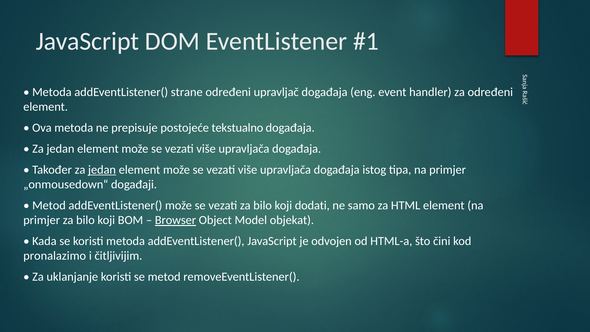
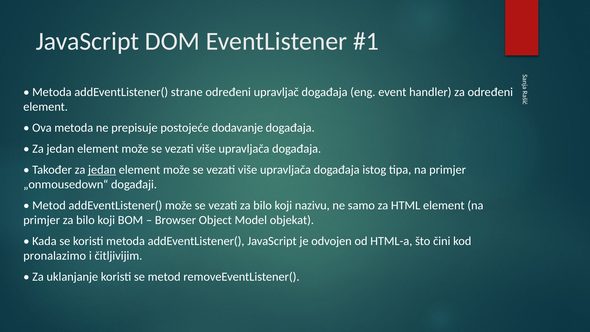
tekstualno: tekstualno -> dodavanje
dodati: dodati -> nazivu
Browser underline: present -> none
